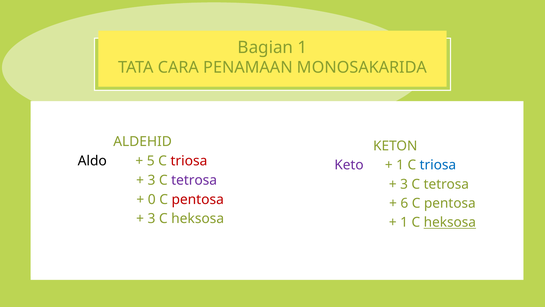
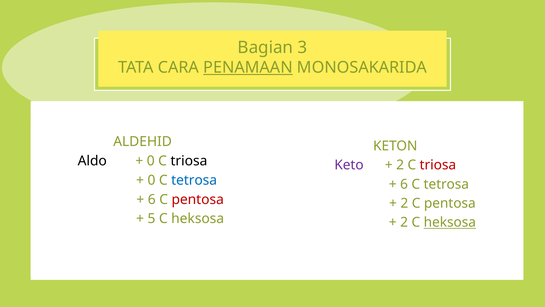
Bagian 1: 1 -> 3
PENAMAAN underline: none -> present
5 at (151, 161): 5 -> 0
triosa at (189, 161) colour: red -> black
1 at (400, 165): 1 -> 2
triosa at (438, 165) colour: blue -> red
3 at (151, 180): 3 -> 0
tetrosa at (194, 180) colour: purple -> blue
3 at (404, 184): 3 -> 6
0 at (152, 199): 0 -> 6
6 at (404, 203): 6 -> 2
3 at (152, 218): 3 -> 5
1 at (404, 222): 1 -> 2
